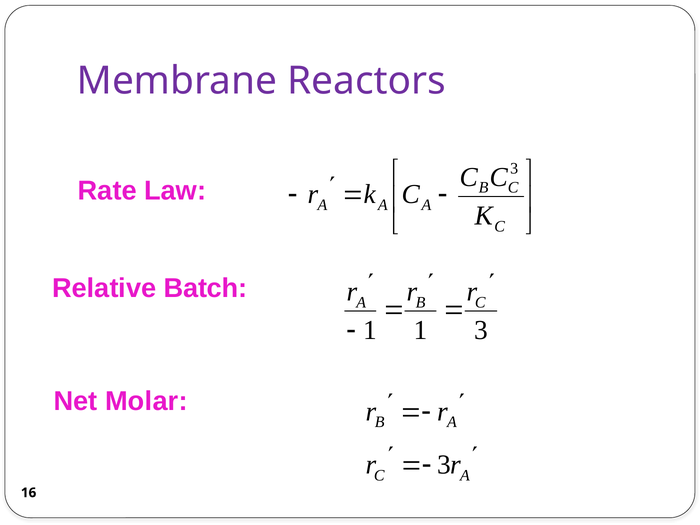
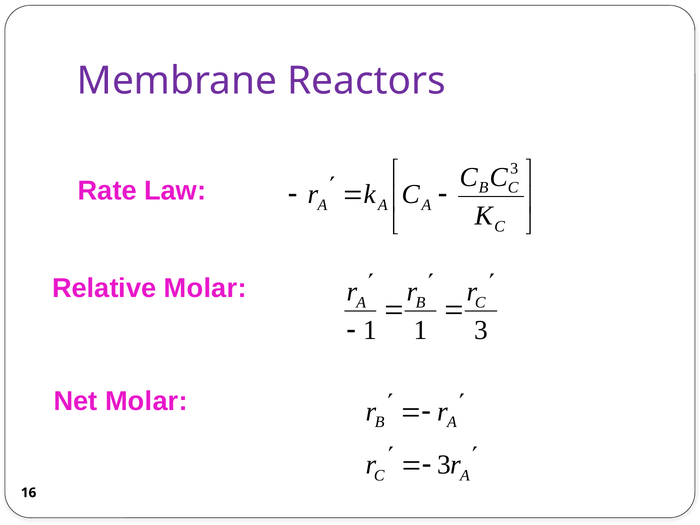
Relative Batch: Batch -> Molar
